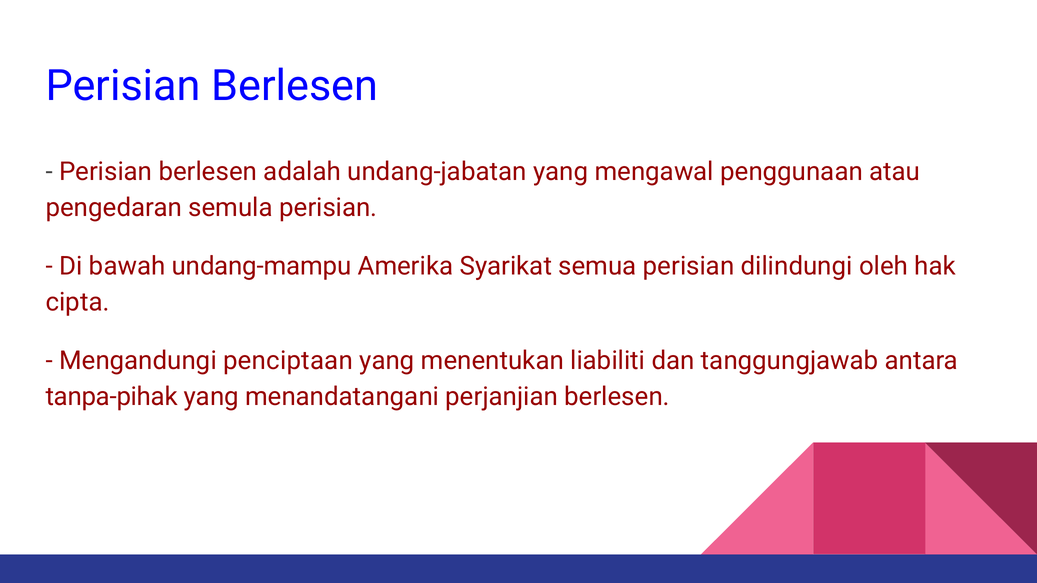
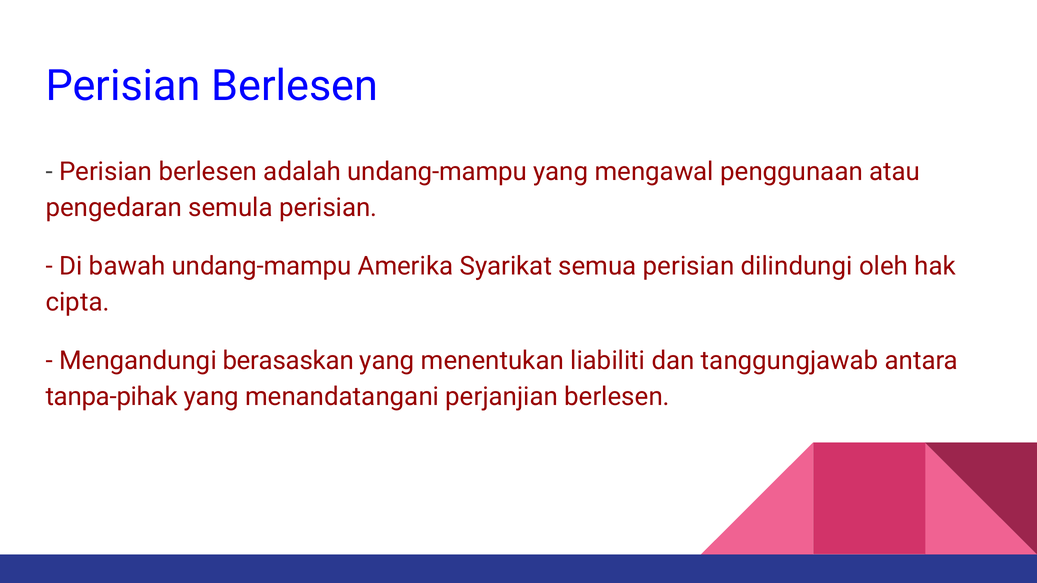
adalah undang-jabatan: undang-jabatan -> undang-mampu
penciptaan: penciptaan -> berasaskan
